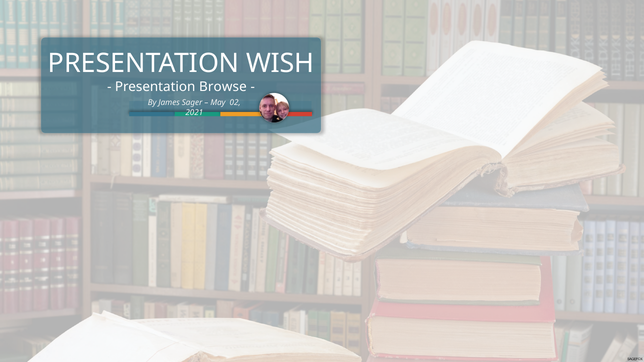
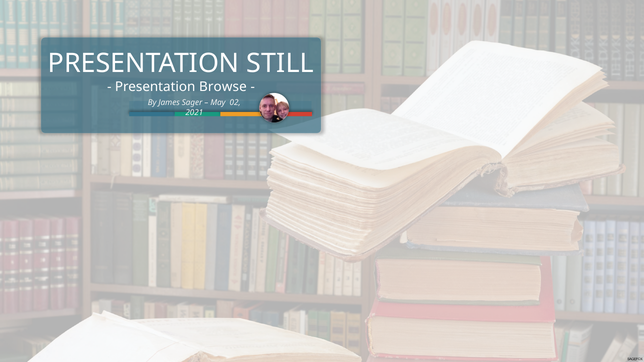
WISH: WISH -> STILL
